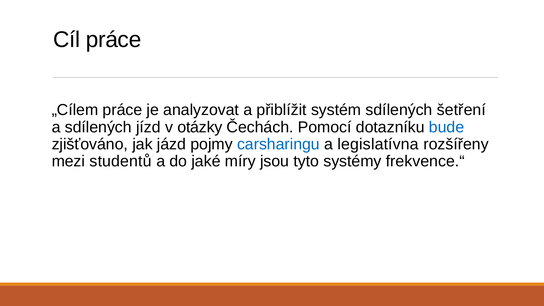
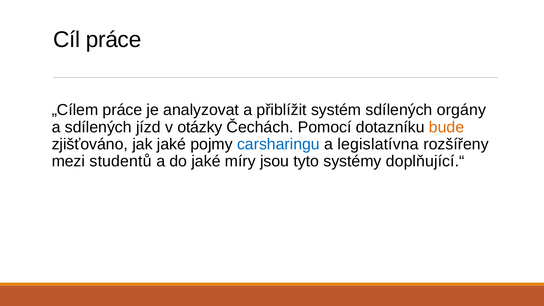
šetření: šetření -> orgány
bude colour: blue -> orange
jak jázd: jázd -> jaké
frekvence.“: frekvence.“ -> doplňující.“
